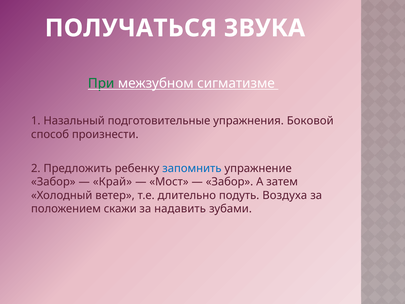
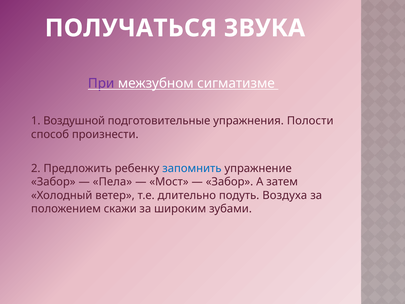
При colour: green -> purple
Назальный: Назальный -> Воздушной
Боковой: Боковой -> Полости
Край: Край -> Пела
надавить: надавить -> широким
